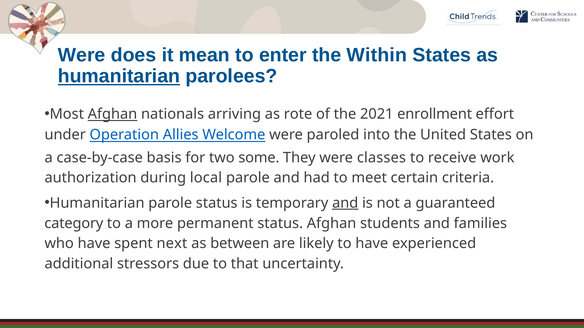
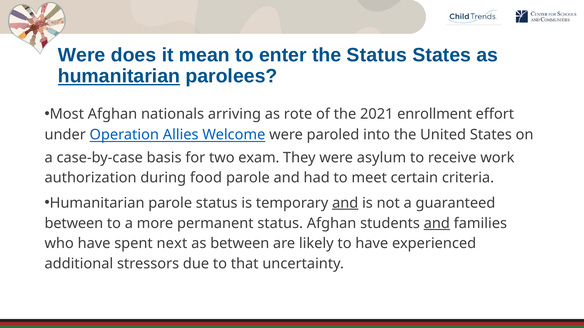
the Within: Within -> Status
Afghan at (112, 114) underline: present -> none
some: some -> exam
classes: classes -> asylum
local: local -> food
category at (74, 224): category -> between
and at (437, 224) underline: none -> present
